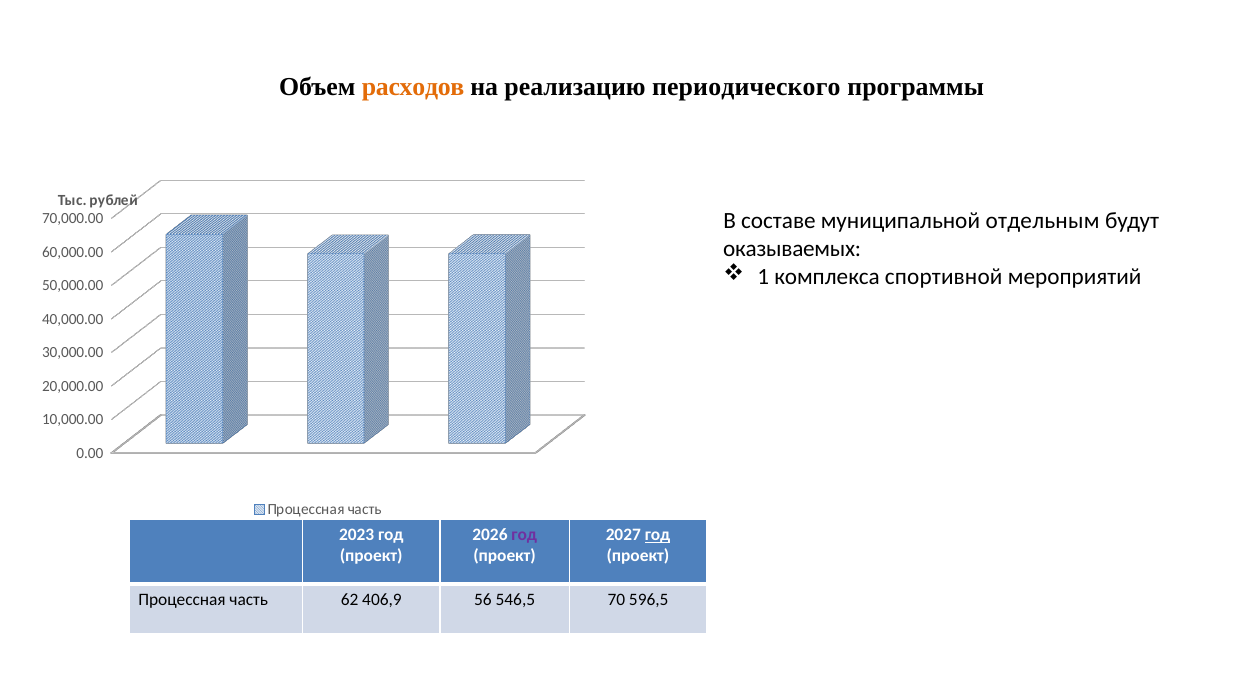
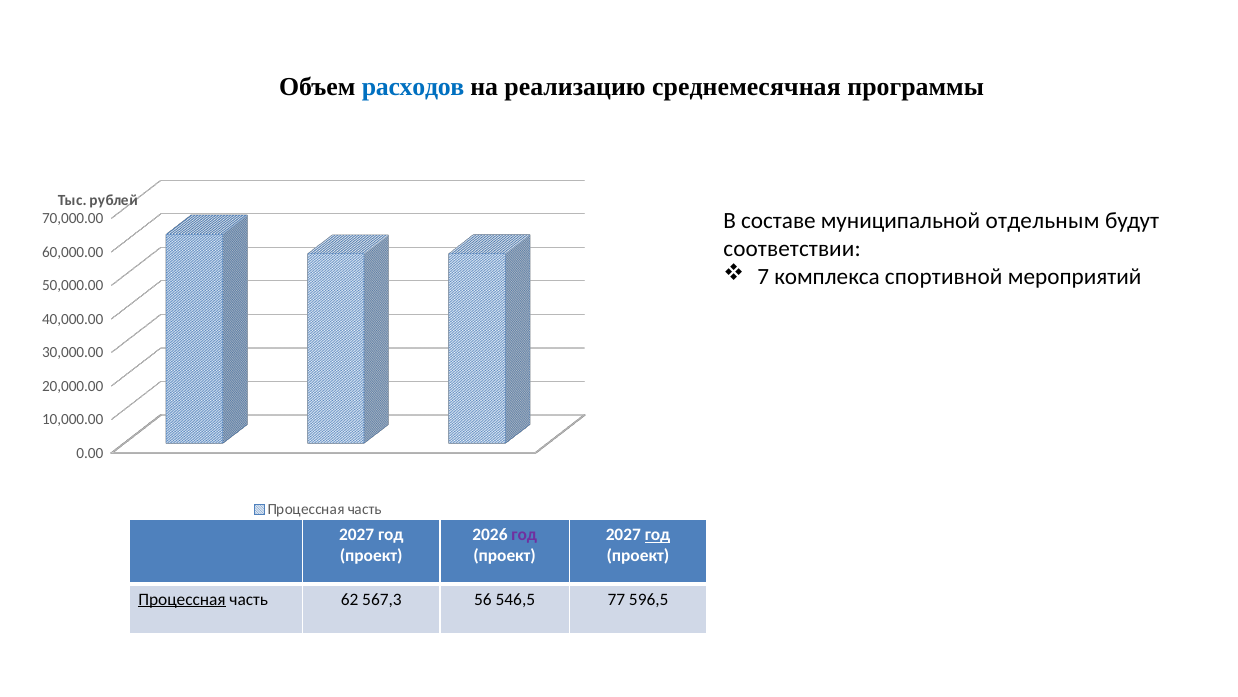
расходов colour: orange -> blue
периодического: периодического -> среднемесячная
оказываемых: оказываемых -> соответствии
1: 1 -> 7
2023 at (357, 534): 2023 -> 2027
Процессная at (182, 599) underline: none -> present
406,9: 406,9 -> 567,3
70: 70 -> 77
